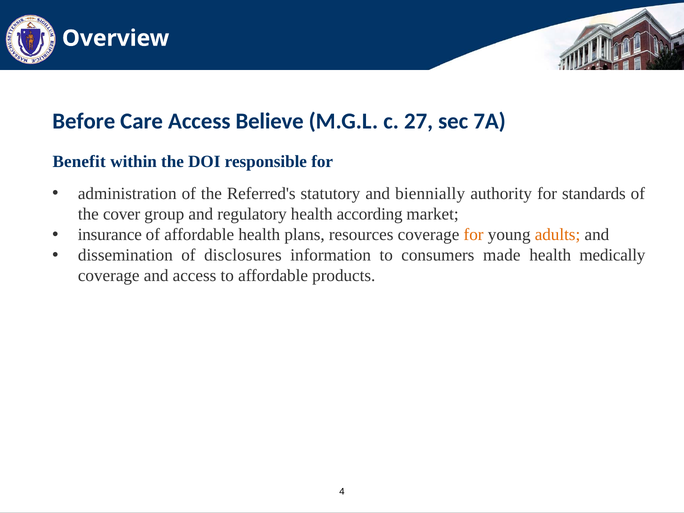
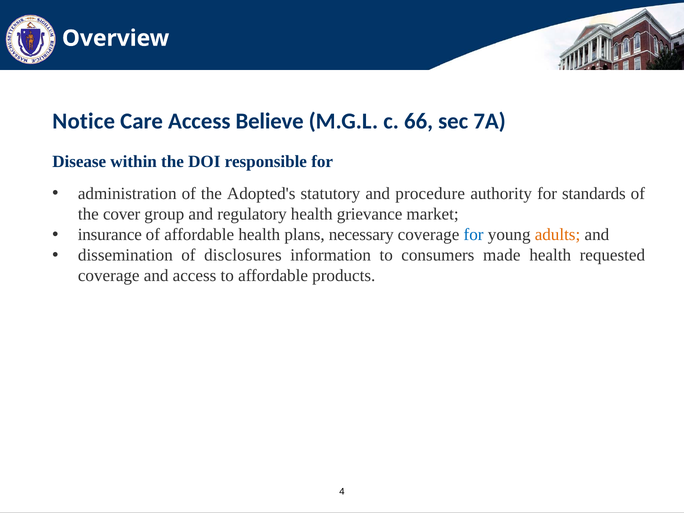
Before: Before -> Notice
27: 27 -> 66
Benefit: Benefit -> Disease
Referred's: Referred's -> Adopted's
biennially: biennially -> procedure
according: according -> grievance
resources: resources -> necessary
for at (474, 235) colour: orange -> blue
medically: medically -> requested
